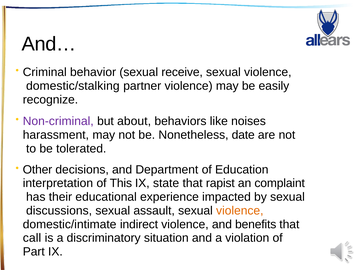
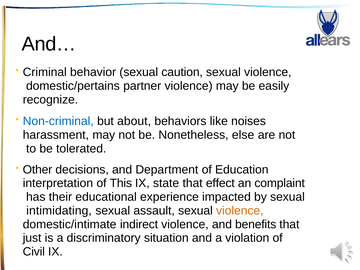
receive: receive -> caution
domestic/stalking: domestic/stalking -> domestic/pertains
Non-criminal colour: purple -> blue
date: date -> else
rapist: rapist -> effect
discussions: discussions -> intimidating
call: call -> just
Part: Part -> Civil
